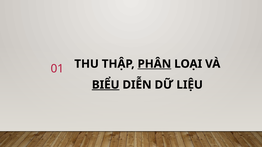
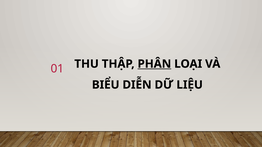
BIỂU underline: present -> none
